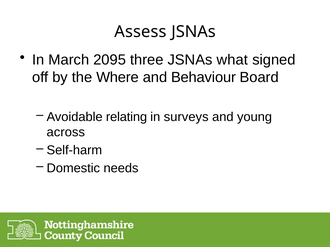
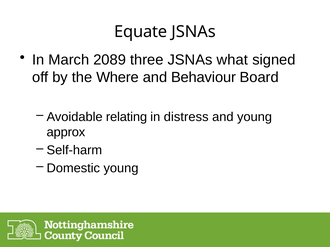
Assess: Assess -> Equate
2095: 2095 -> 2089
surveys: surveys -> distress
across: across -> approx
Domestic needs: needs -> young
